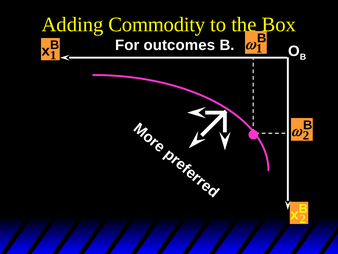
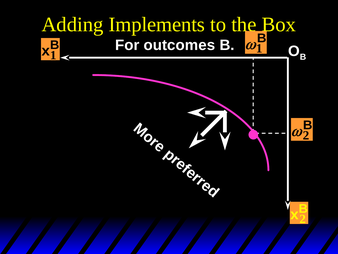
Commodity: Commodity -> Implements
